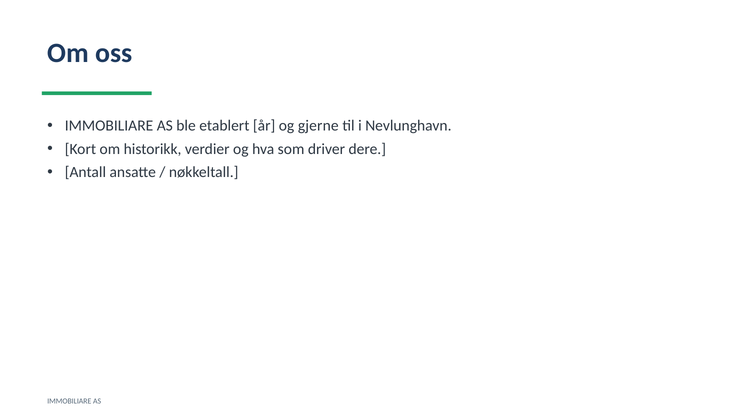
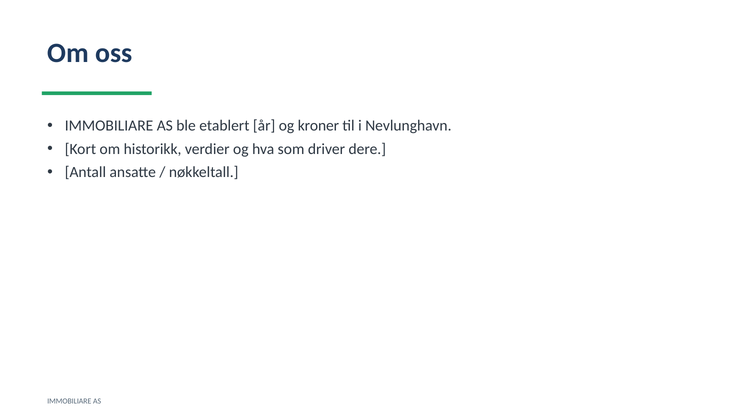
gjerne: gjerne -> kroner
